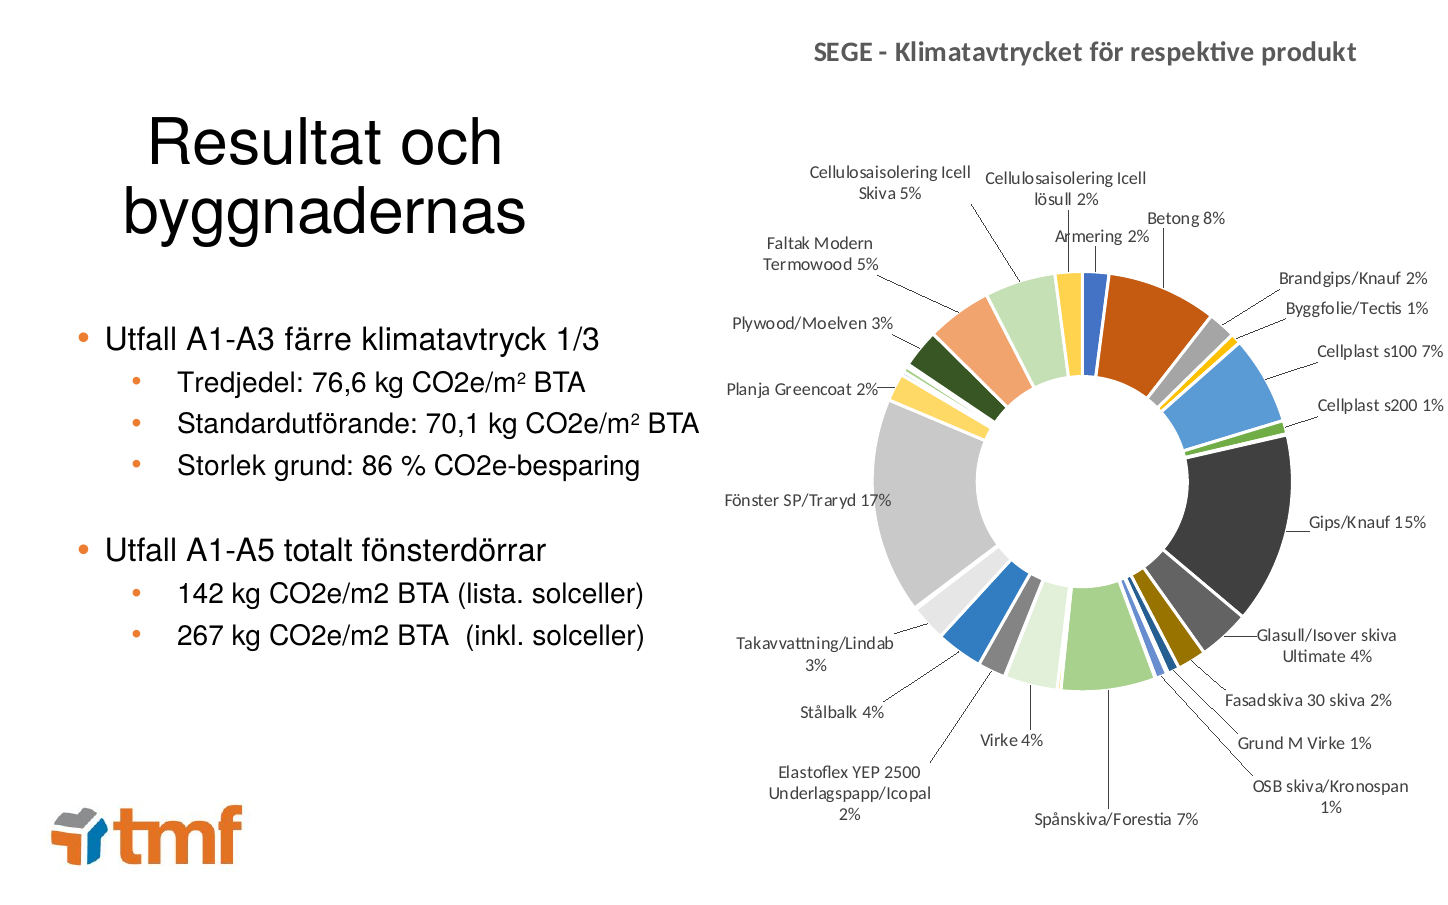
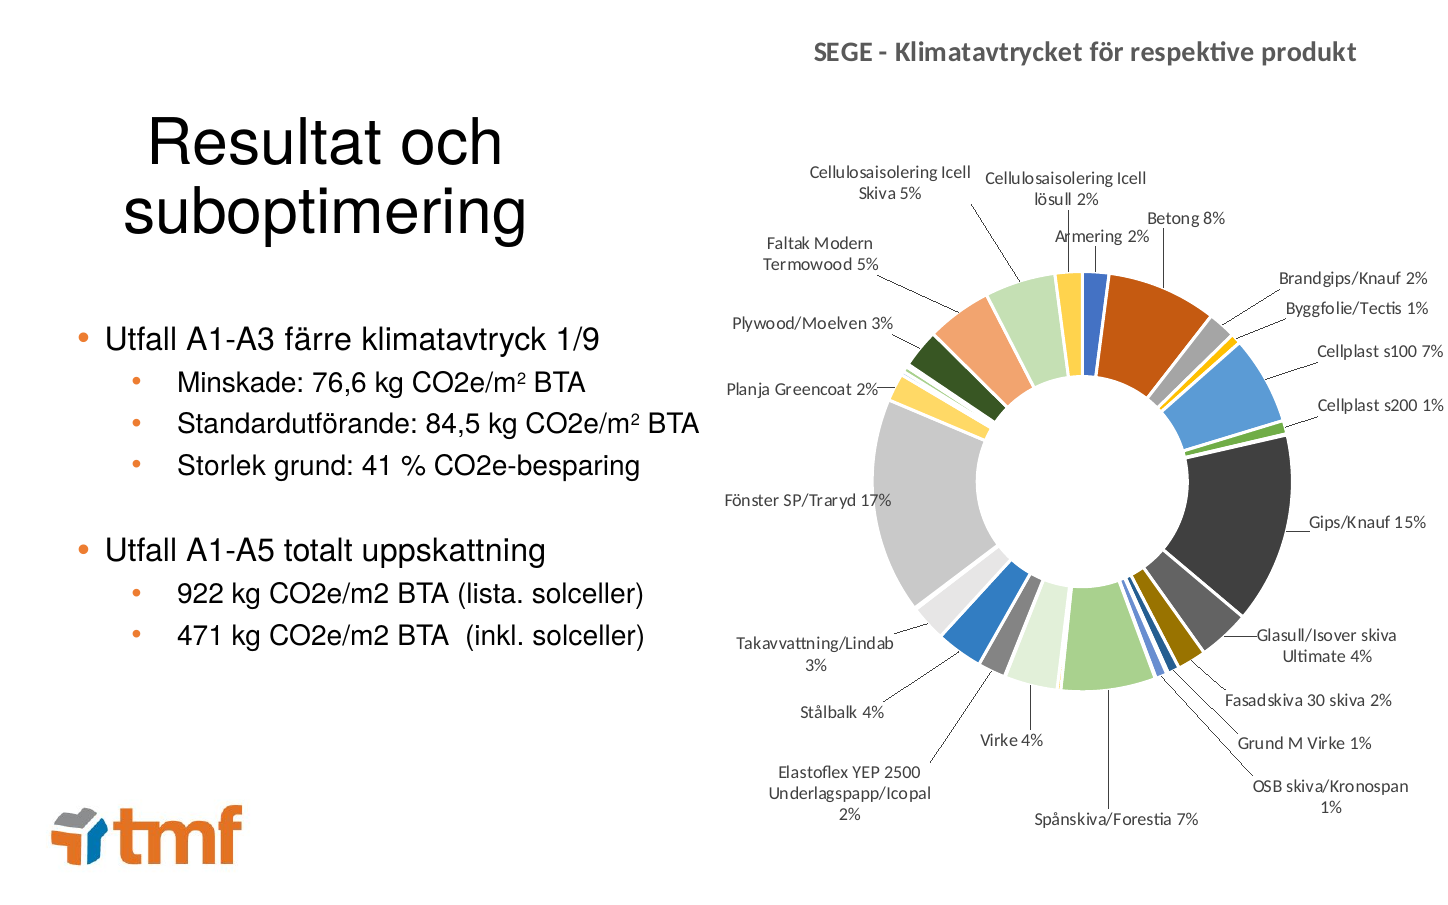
byggnadernas: byggnadernas -> suboptimering
1/3: 1/3 -> 1/9
Tredjedel: Tredjedel -> Minskade
70,1: 70,1 -> 84,5
86: 86 -> 41
fönsterdörrar: fönsterdörrar -> uppskattning
142: 142 -> 922
267: 267 -> 471
